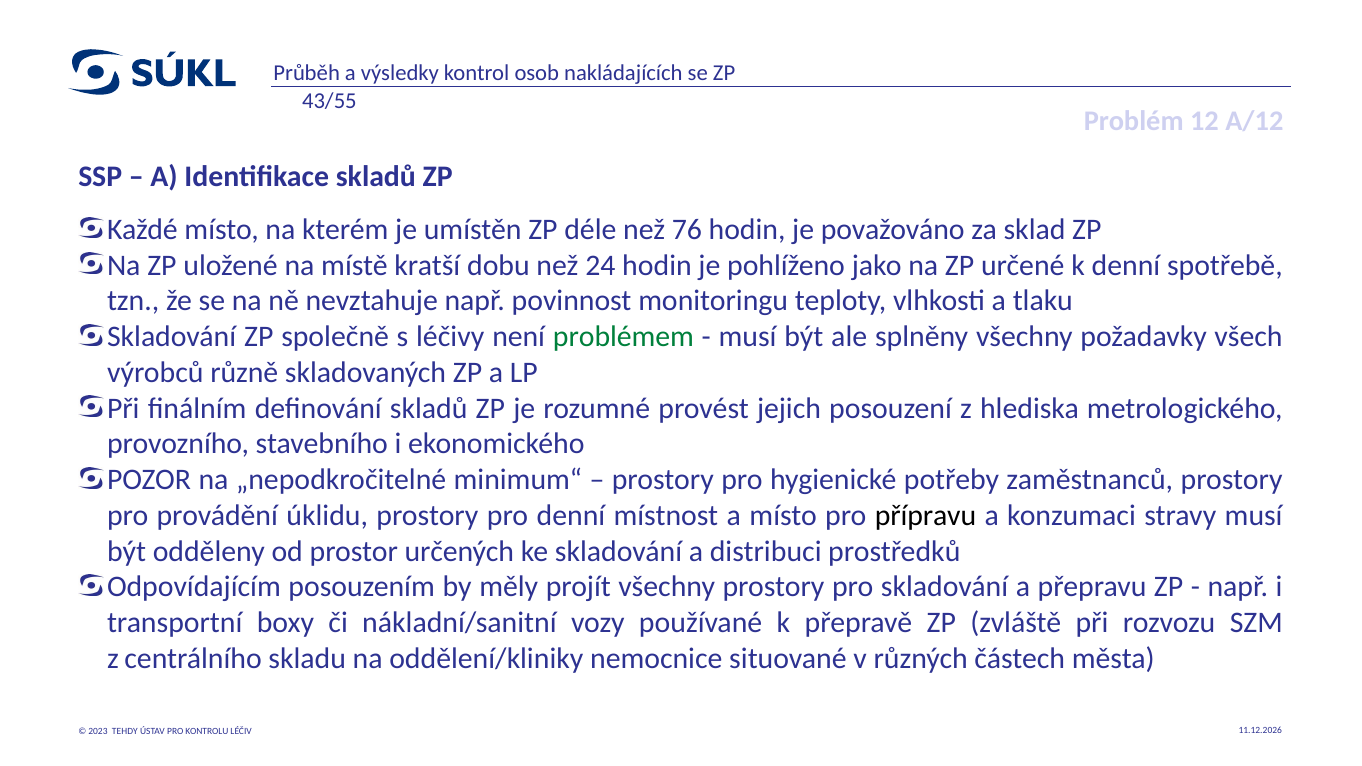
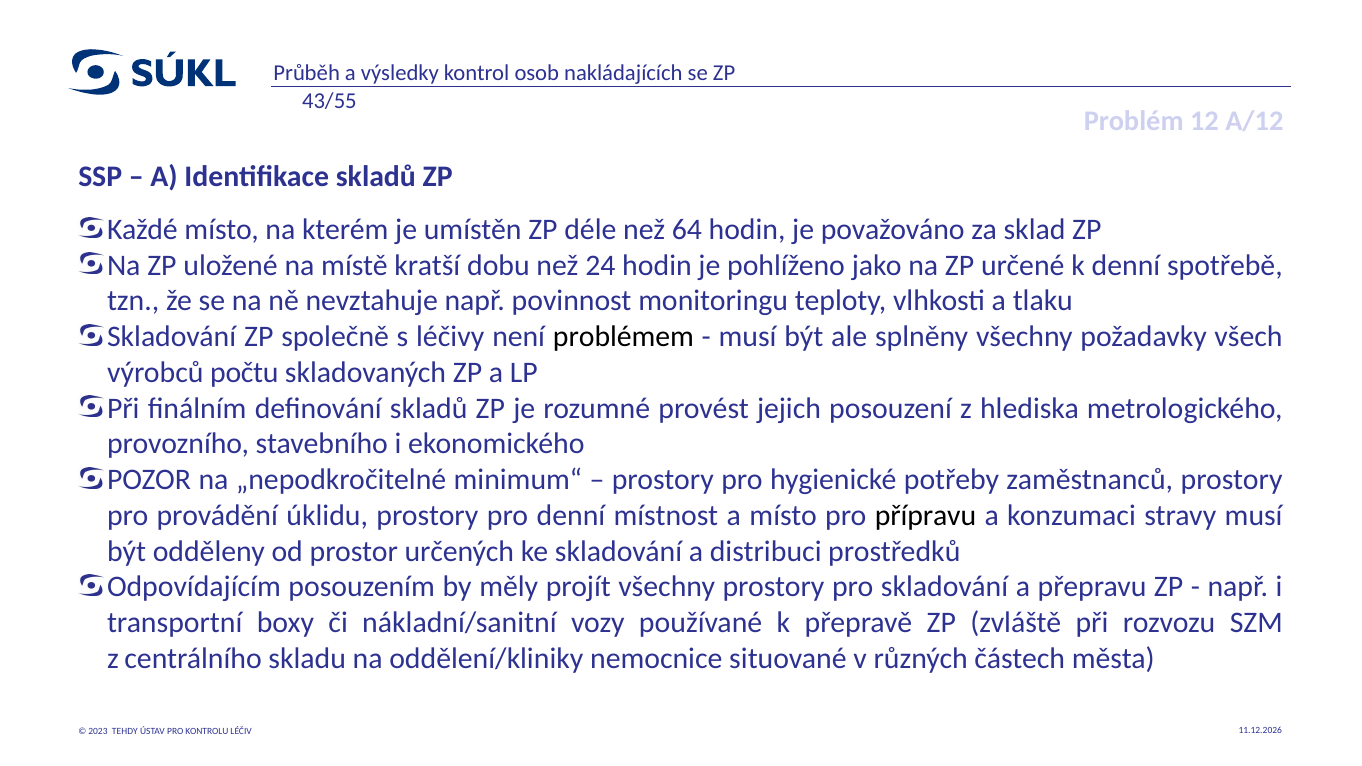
76: 76 -> 64
problémem colour: green -> black
různě: různě -> počtu
